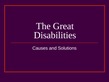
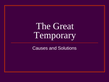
Disabilities: Disabilities -> Temporary
